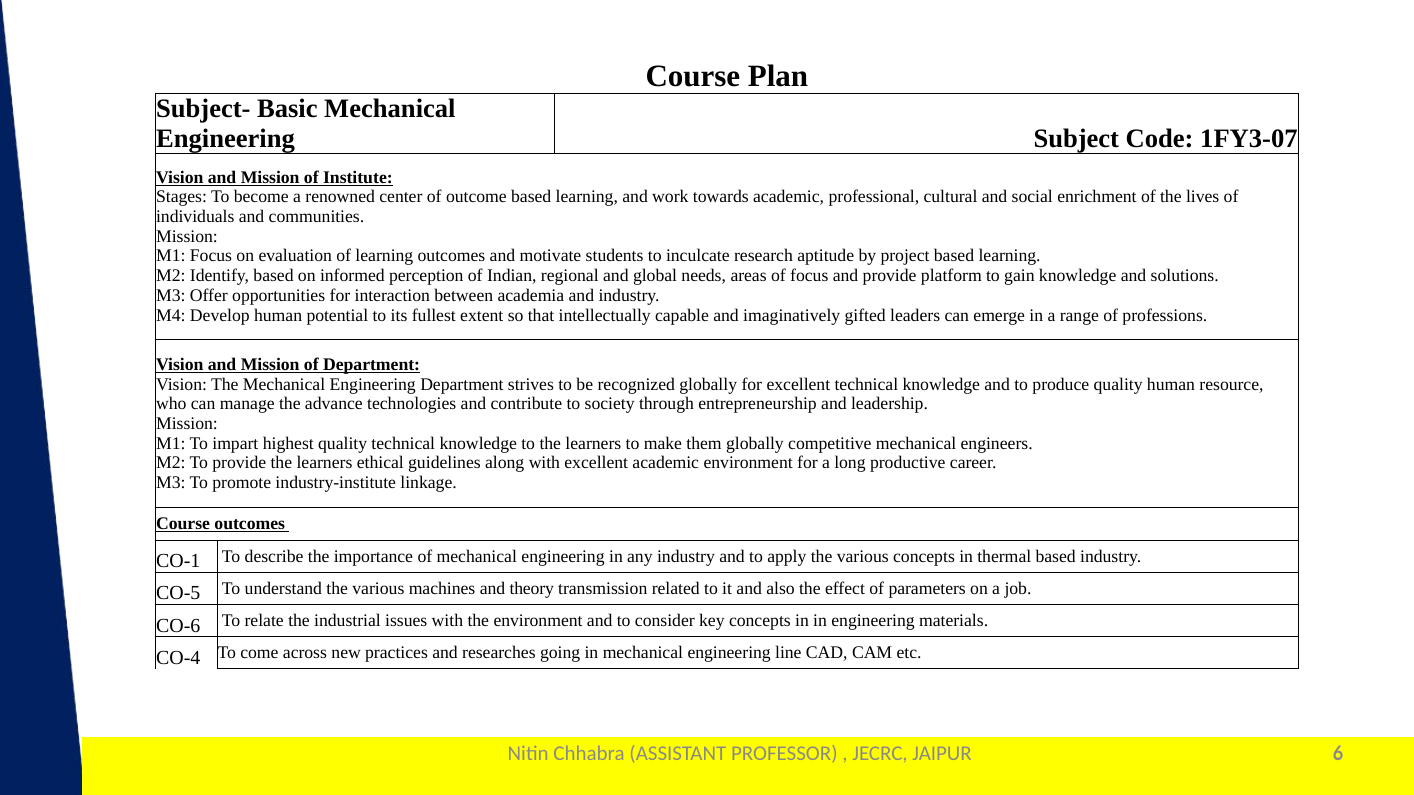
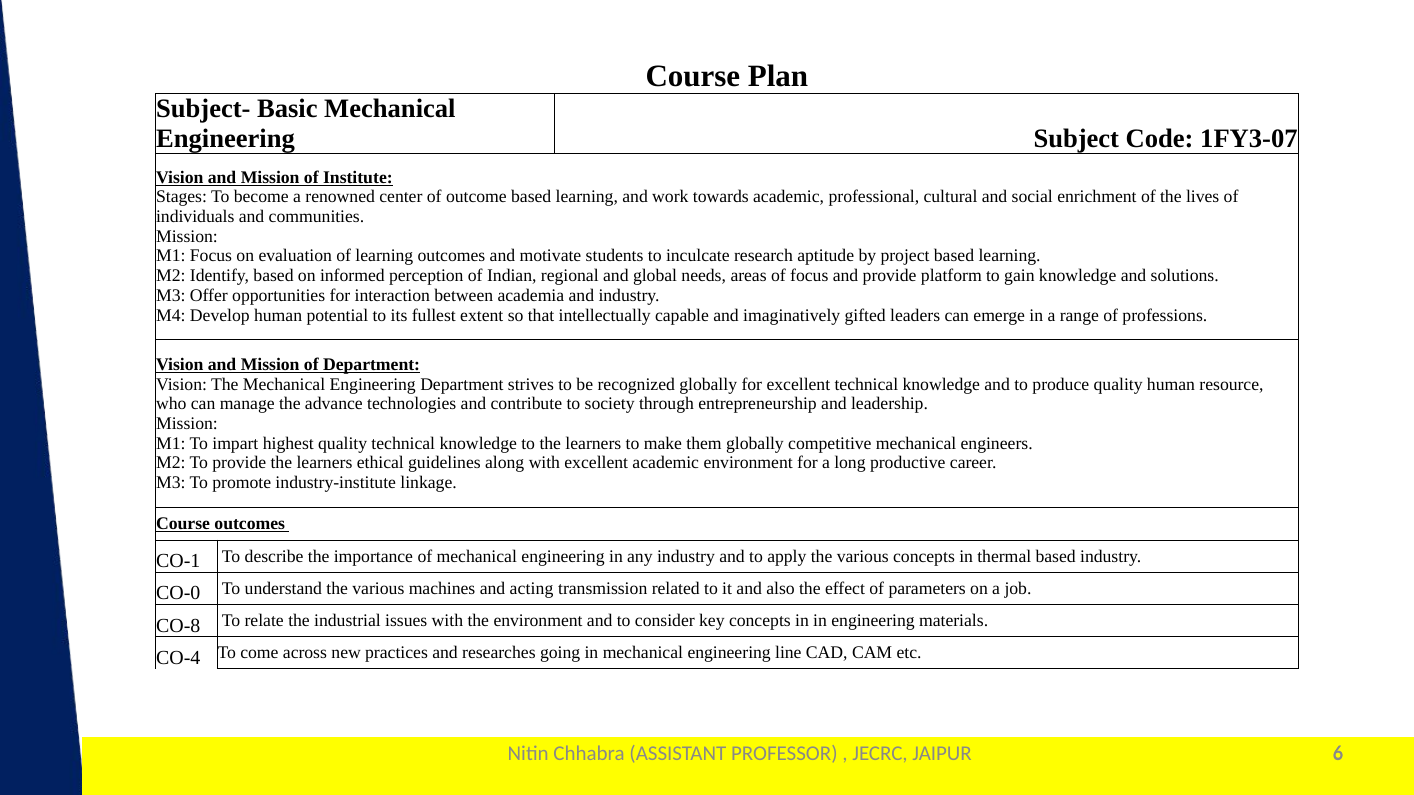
CO-5: CO-5 -> CO-0
theory: theory -> acting
CO-6: CO-6 -> CO-8
